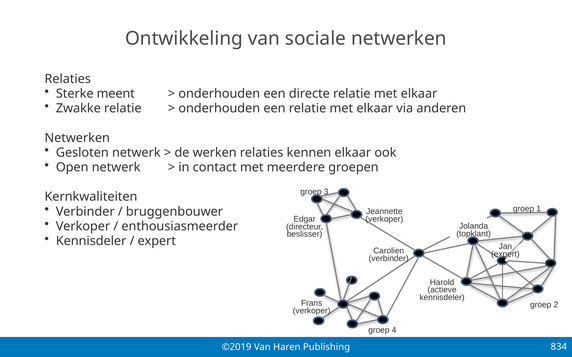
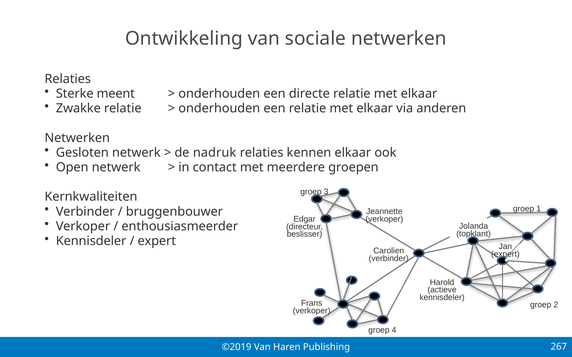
werken: werken -> nadruk
834: 834 -> 267
